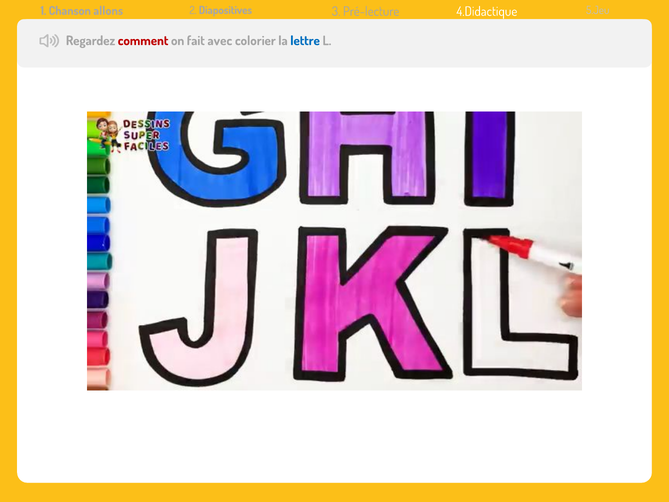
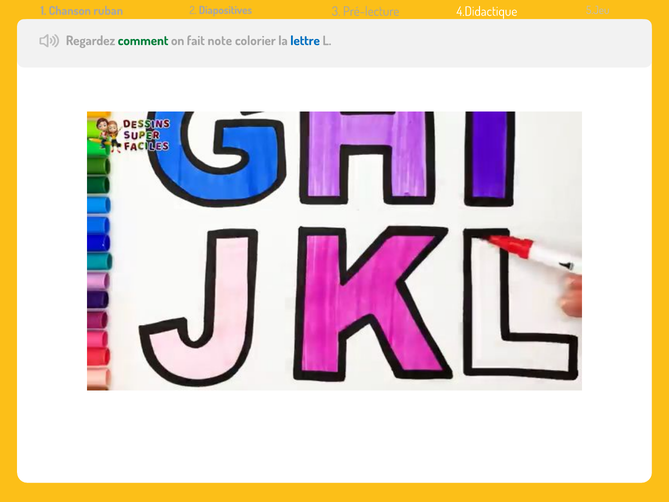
allons: allons -> ruban
comment colour: red -> green
avec: avec -> note
